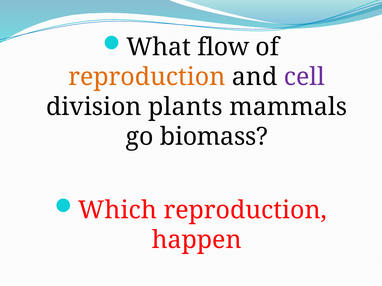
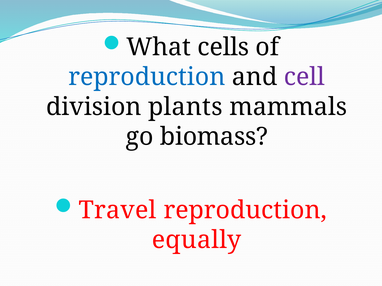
flow: flow -> cells
reproduction at (147, 77) colour: orange -> blue
Which: Which -> Travel
happen: happen -> equally
